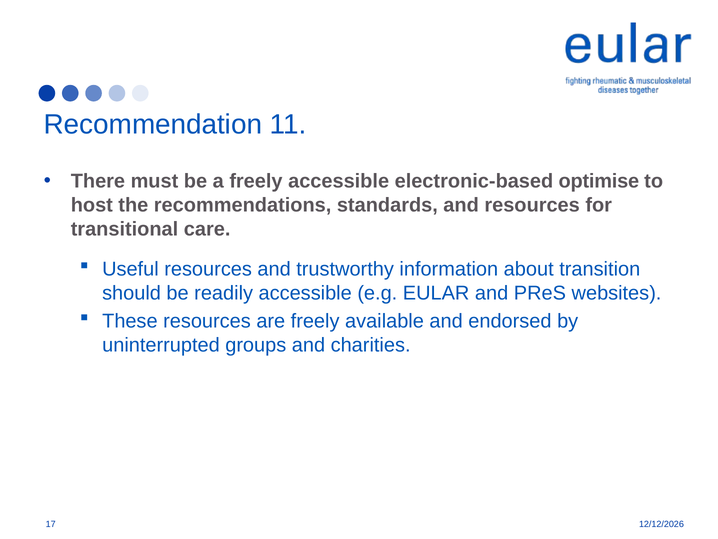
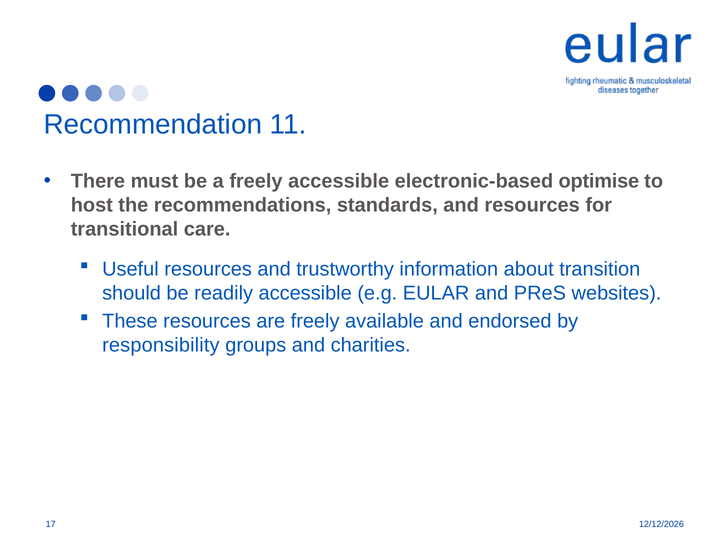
uninterrupted: uninterrupted -> responsibility
